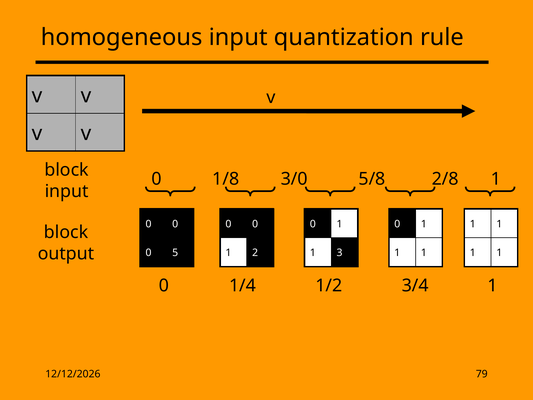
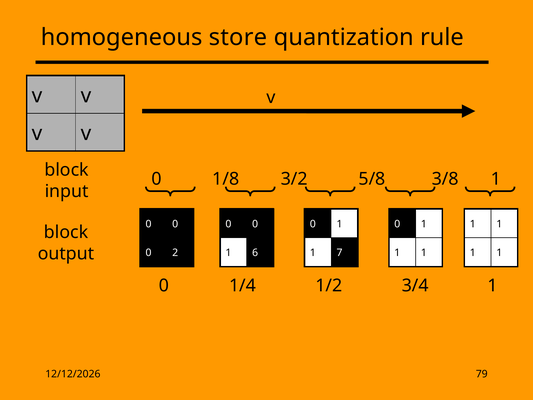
homogeneous input: input -> store
3/0: 3/0 -> 3/2
2/8: 2/8 -> 3/8
5: 5 -> 2
2: 2 -> 6
3: 3 -> 7
